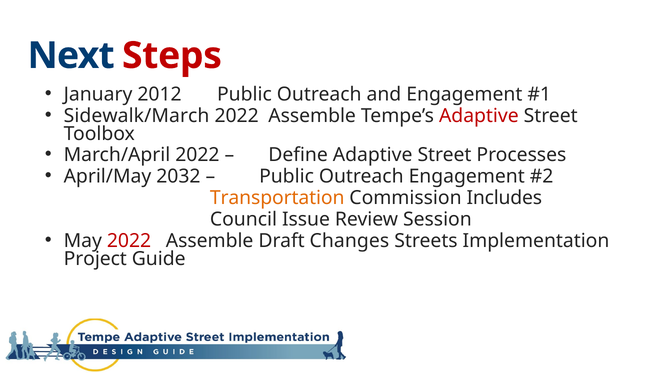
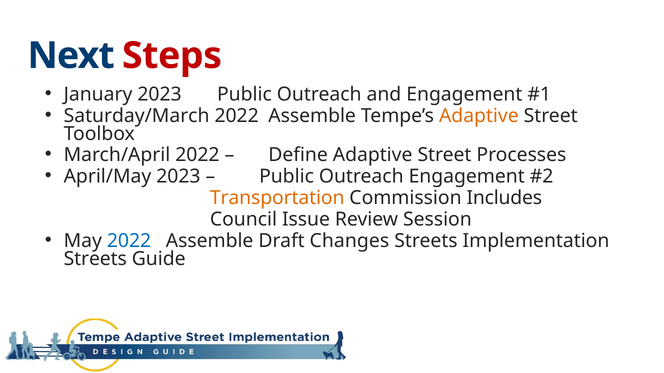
January 2012: 2012 -> 2023
Sidewalk/March: Sidewalk/March -> Saturday/March
Adaptive at (479, 116) colour: red -> orange
April/May 2032: 2032 -> 2023
2022 at (129, 241) colour: red -> blue
Project at (95, 259): Project -> Streets
